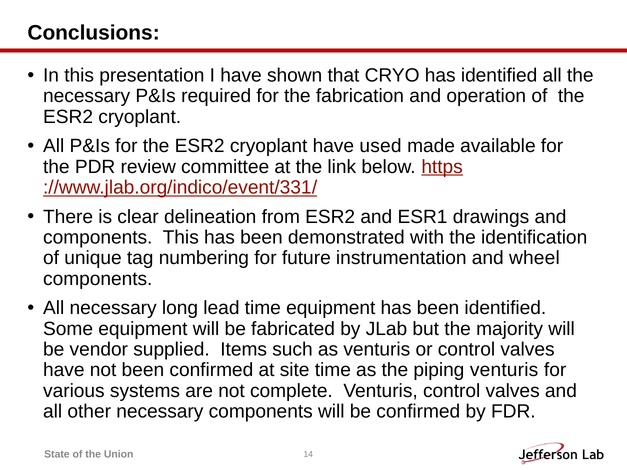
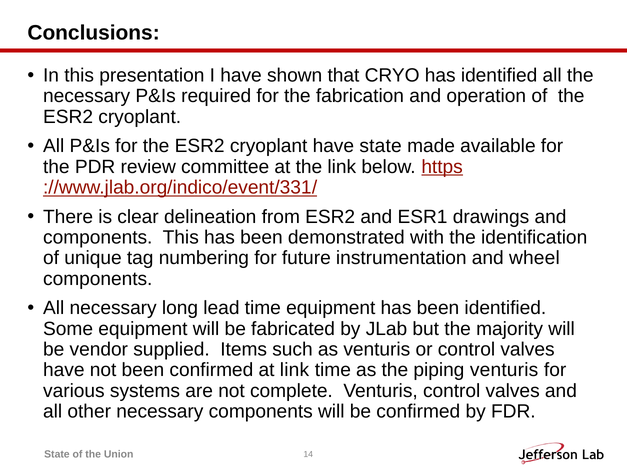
have used: used -> state
at site: site -> link
